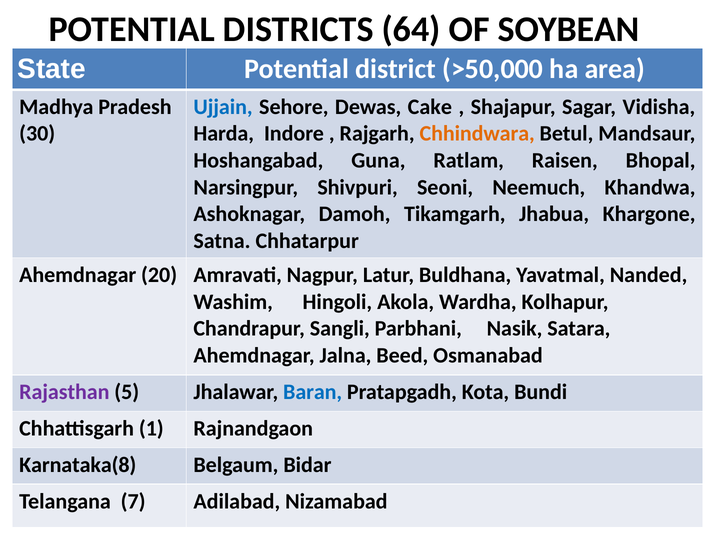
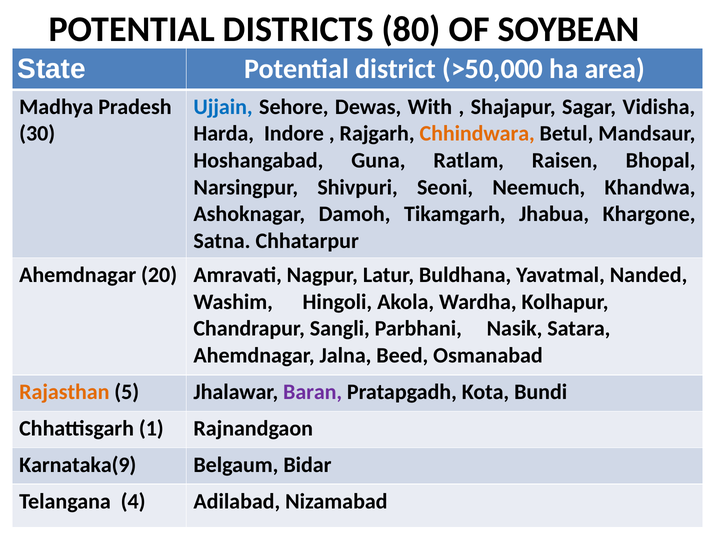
64: 64 -> 80
Cake: Cake -> With
Rajasthan colour: purple -> orange
Baran colour: blue -> purple
Karnataka(8: Karnataka(8 -> Karnataka(9
7: 7 -> 4
